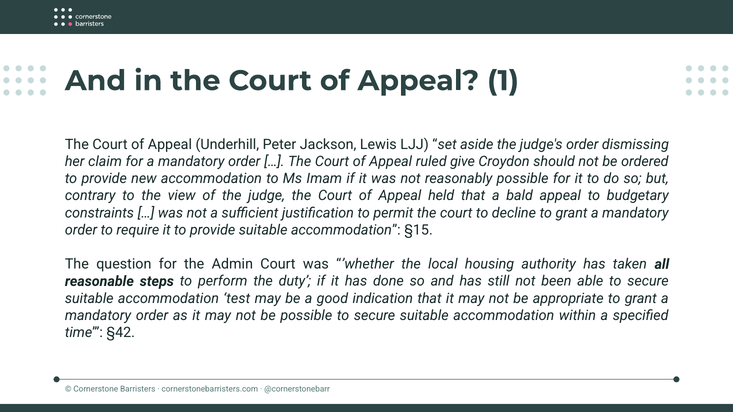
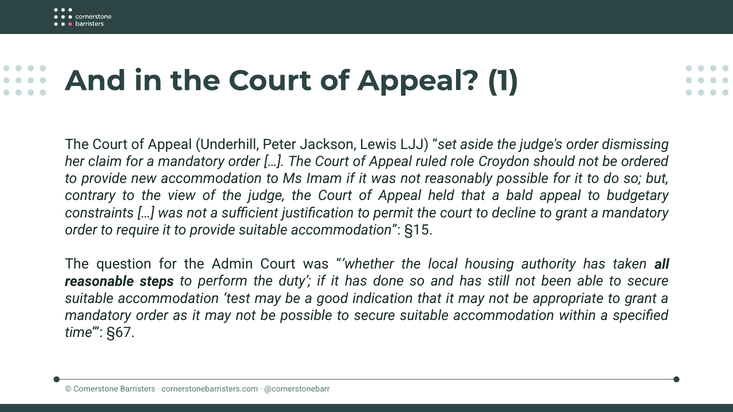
give: give -> role
§42: §42 -> §67
